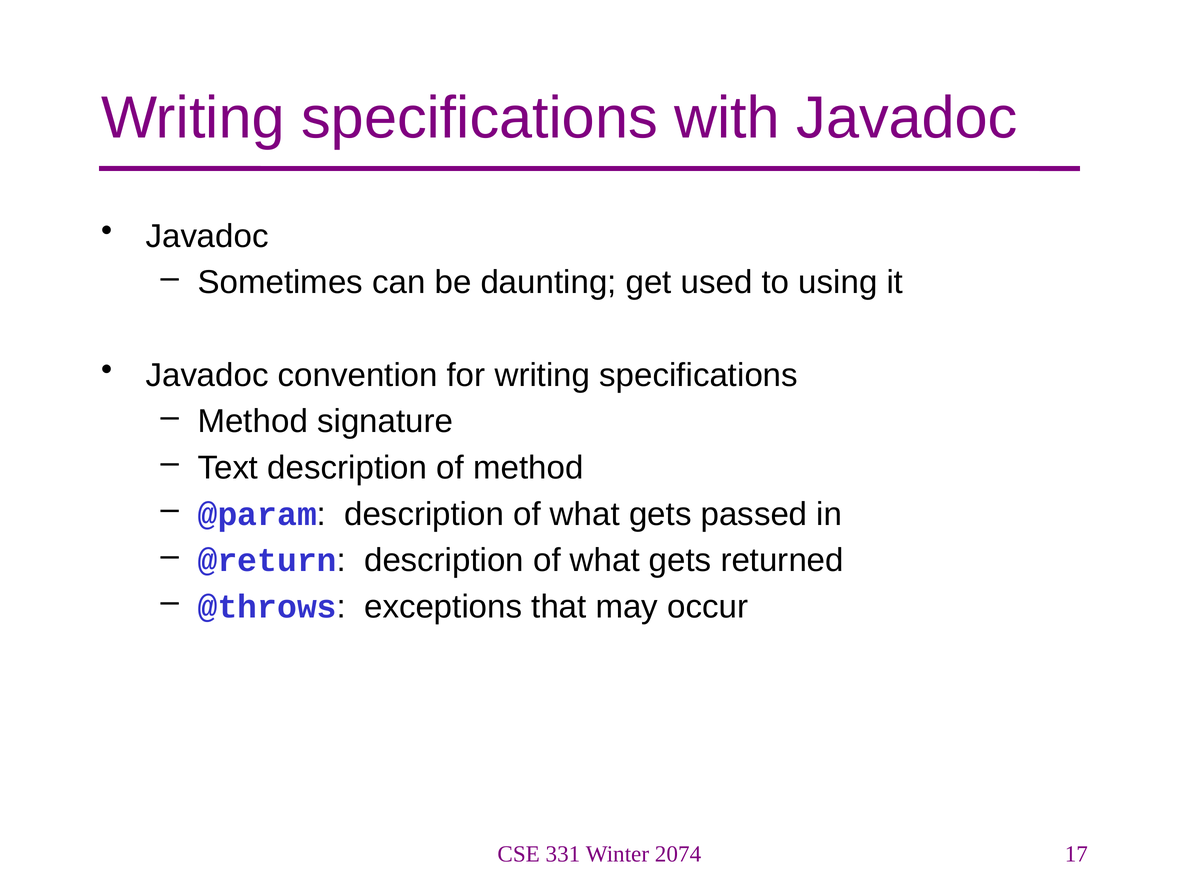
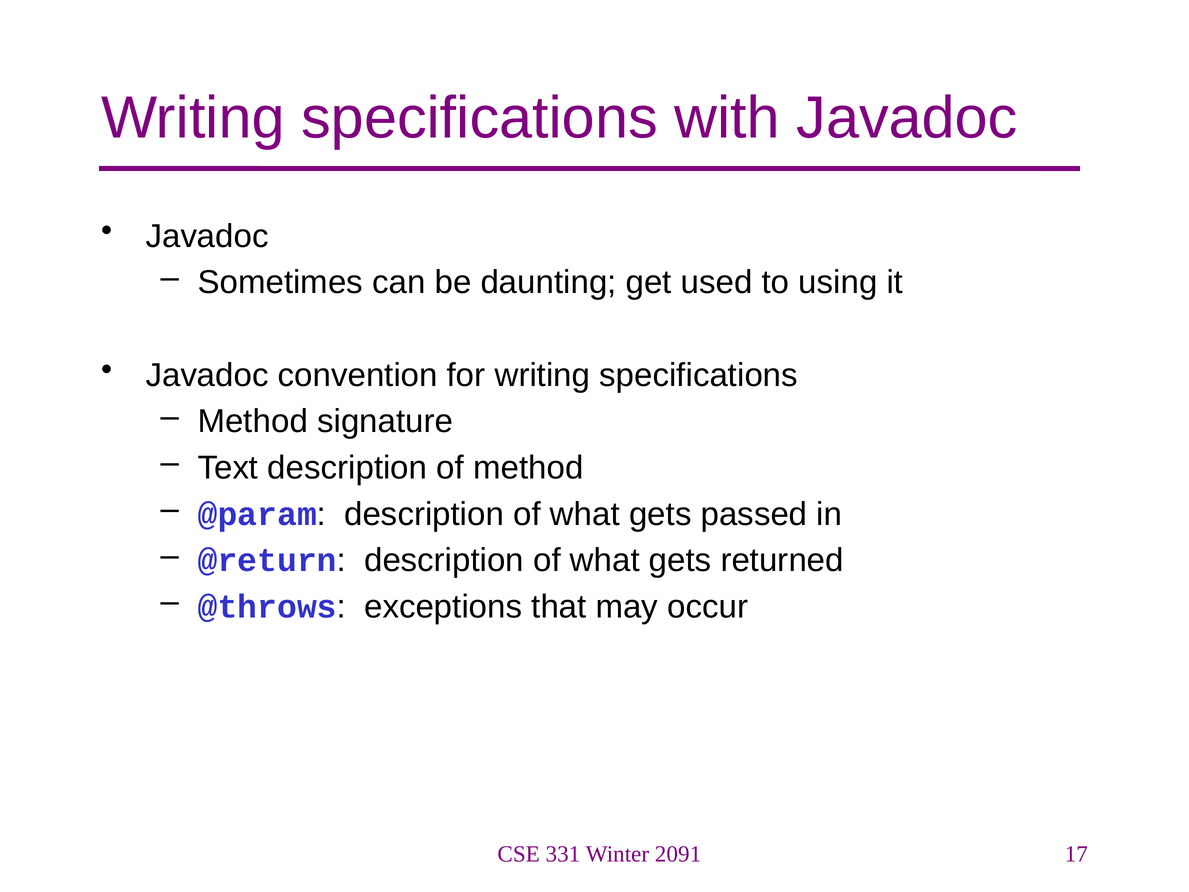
2074: 2074 -> 2091
